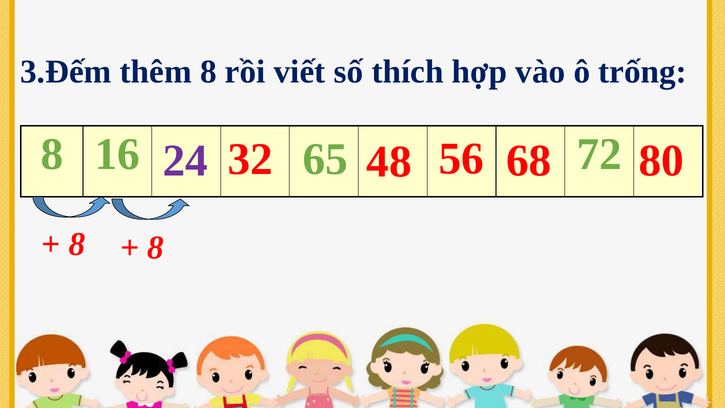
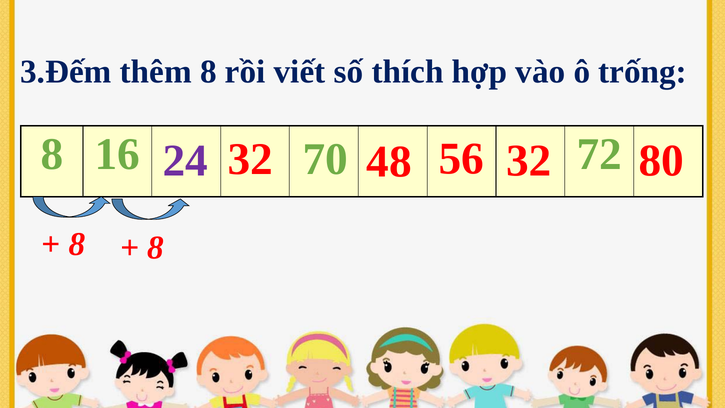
65: 65 -> 70
56 68: 68 -> 32
